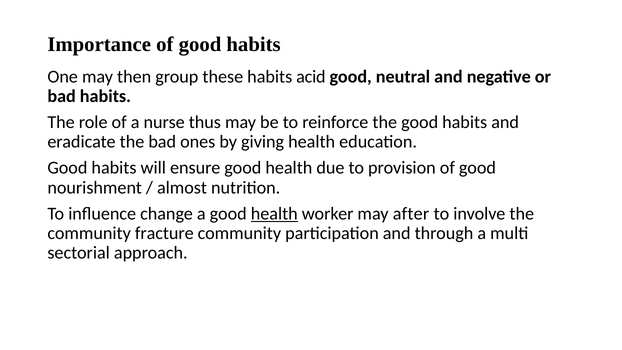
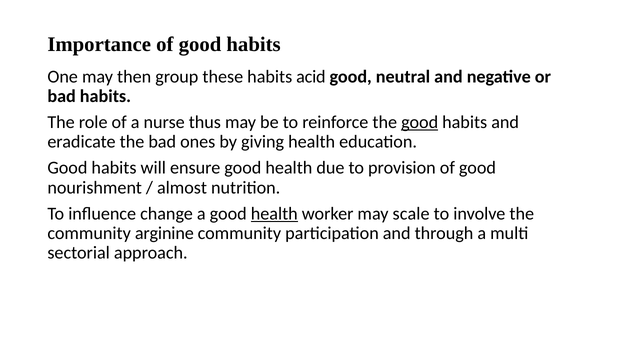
good at (420, 122) underline: none -> present
after: after -> scale
fracture: fracture -> arginine
